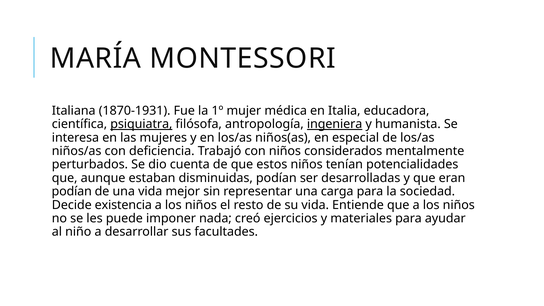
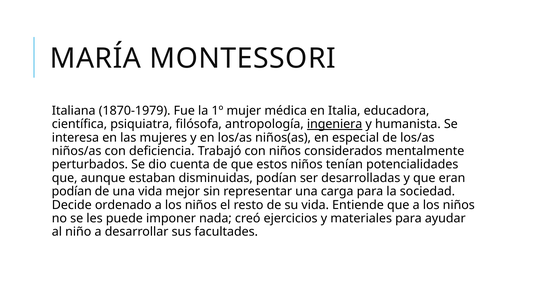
1870-1931: 1870-1931 -> 1870-1979
psiquiatra underline: present -> none
existencia: existencia -> ordenado
